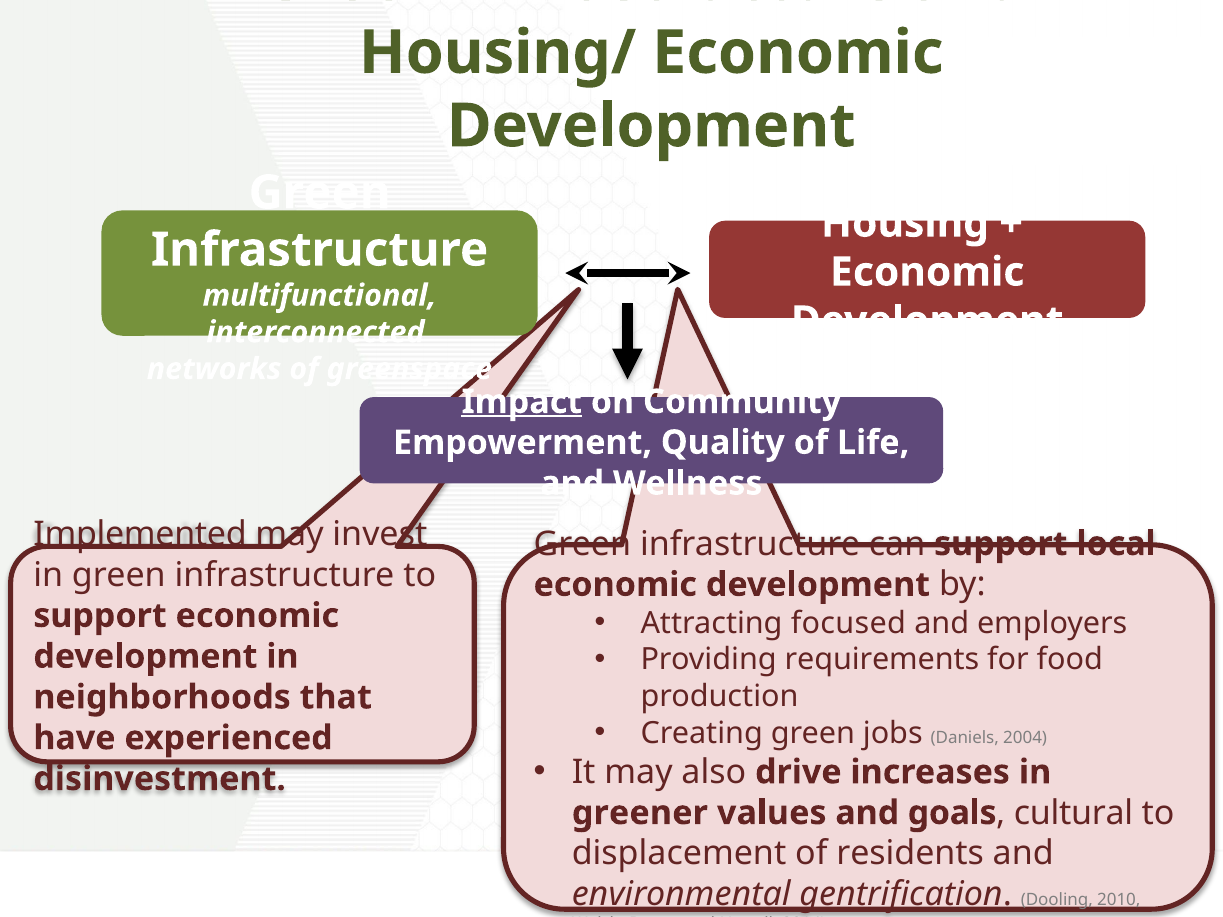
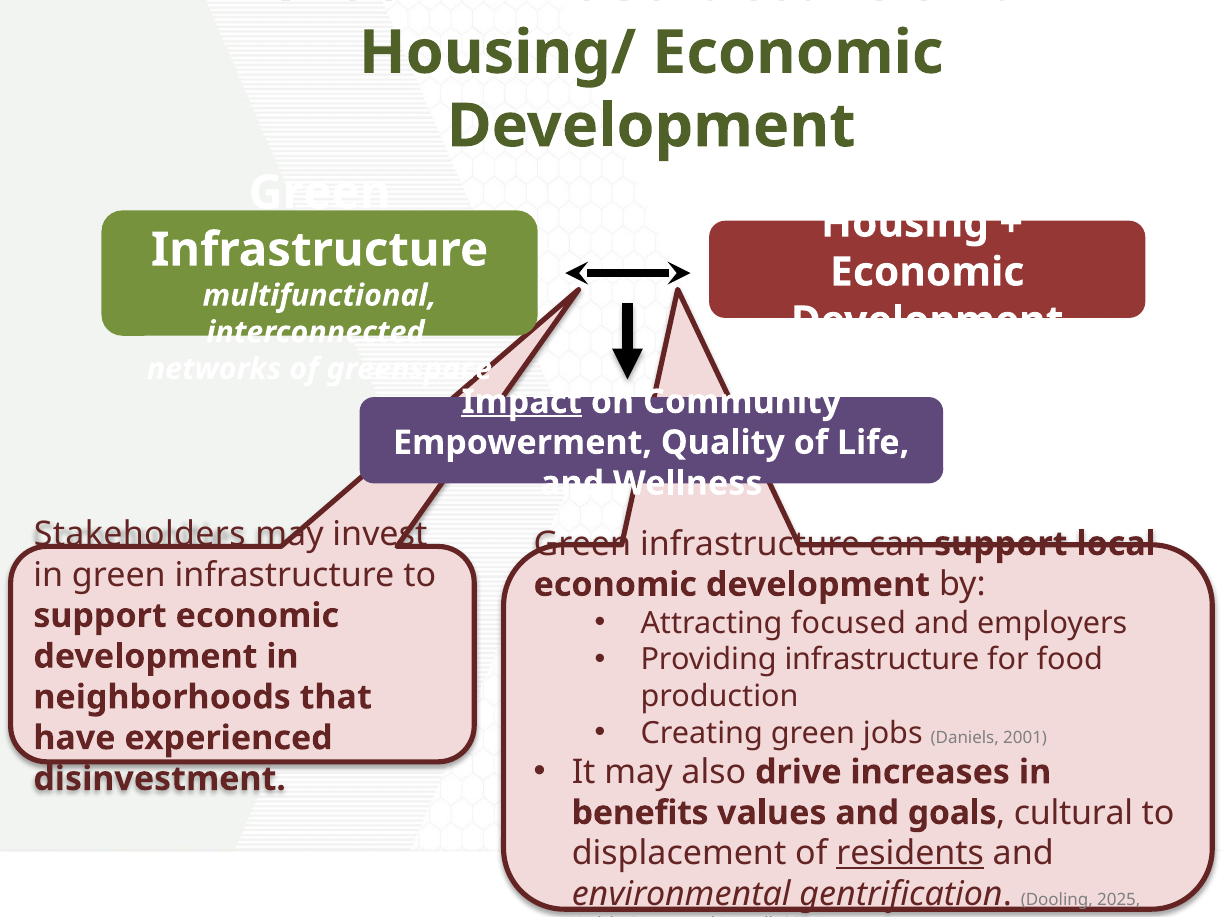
Implemented: Implemented -> Stakeholders
Providing requirements: requirements -> infrastructure
2004: 2004 -> 2001
greener: greener -> benefits
residents underline: none -> present
2010: 2010 -> 2025
